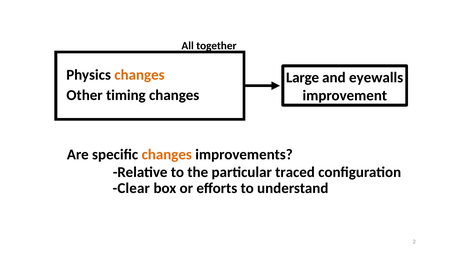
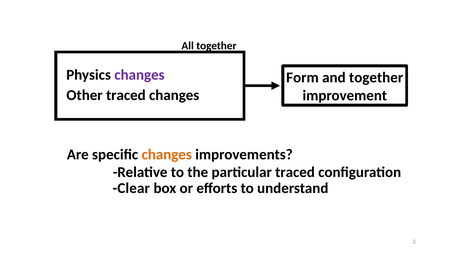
changes at (139, 75) colour: orange -> purple
Large: Large -> Form
and eyewalls: eyewalls -> together
Other timing: timing -> traced
